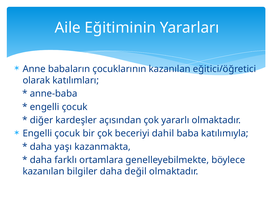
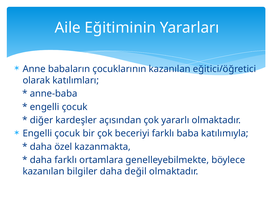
beceriyi dahil: dahil -> farklı
yaşı: yaşı -> özel
